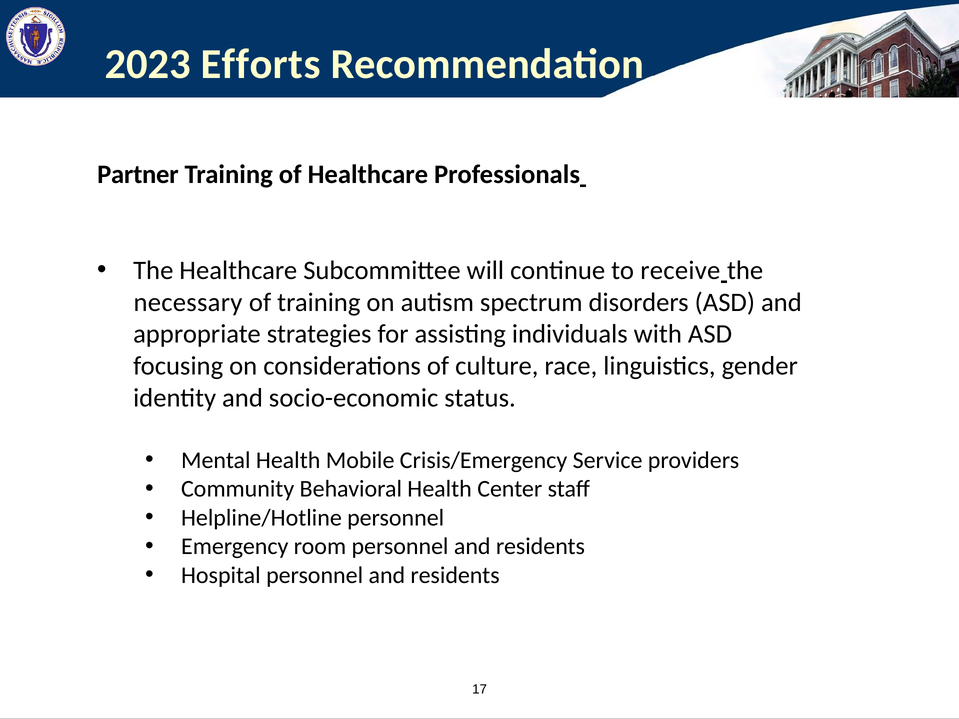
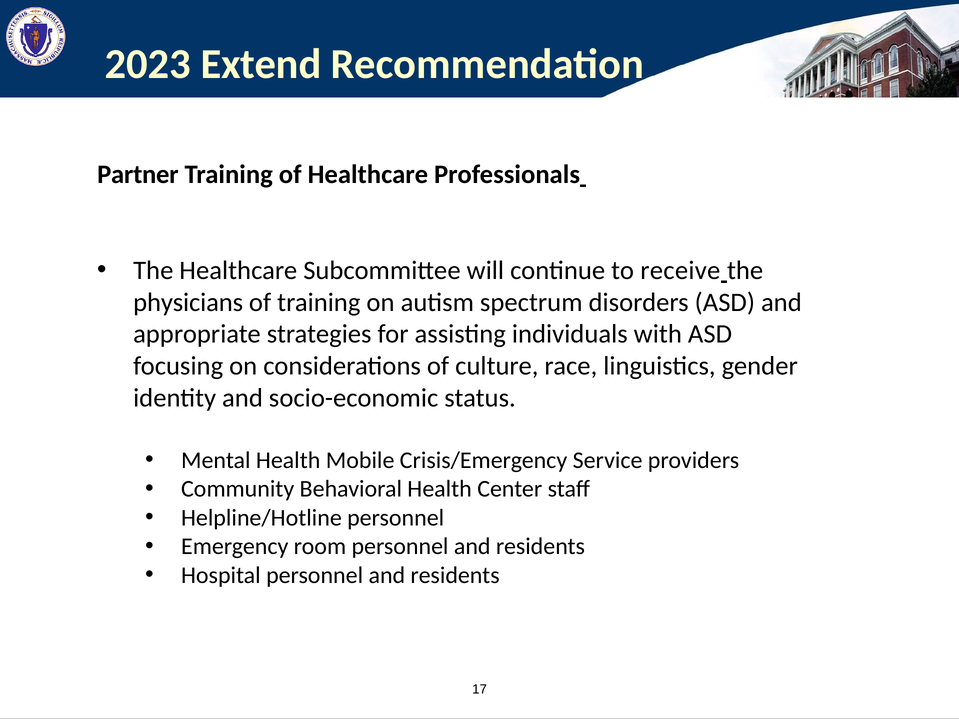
Efforts: Efforts -> Extend
necessary: necessary -> physicians
